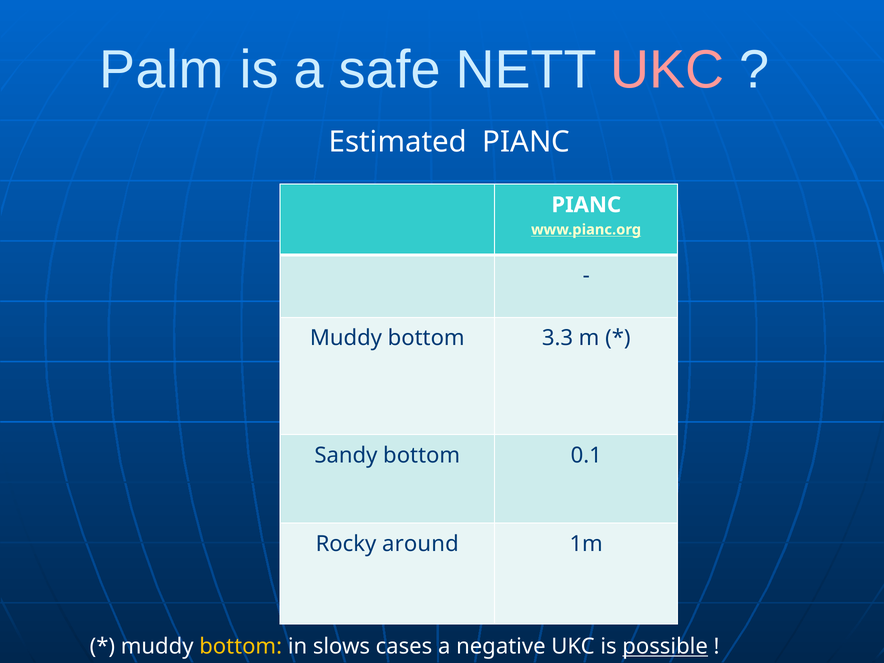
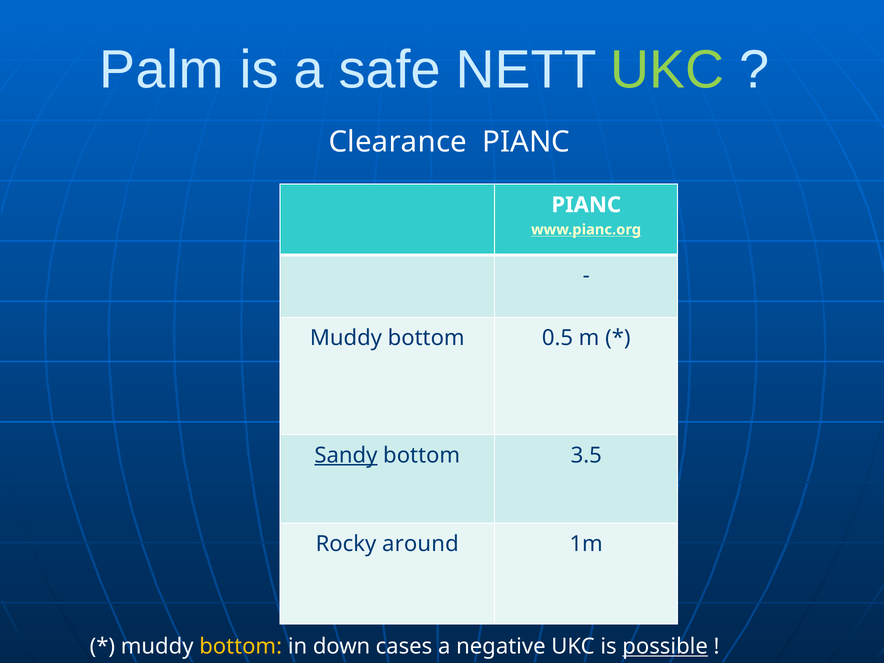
UKC at (667, 70) colour: pink -> light green
Estimated: Estimated -> Clearance
3.3: 3.3 -> 0.5
Sandy underline: none -> present
0.1: 0.1 -> 3.5
slows: slows -> down
